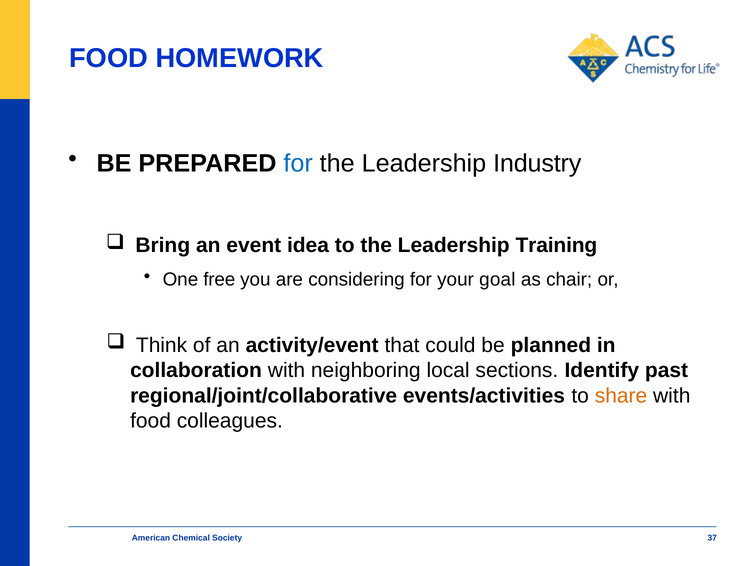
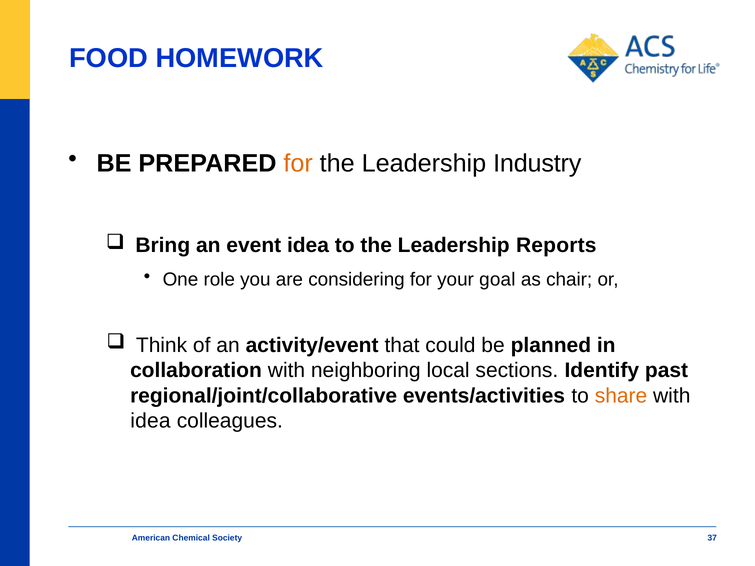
for at (298, 163) colour: blue -> orange
Training: Training -> Reports
free: free -> role
food at (151, 421): food -> idea
